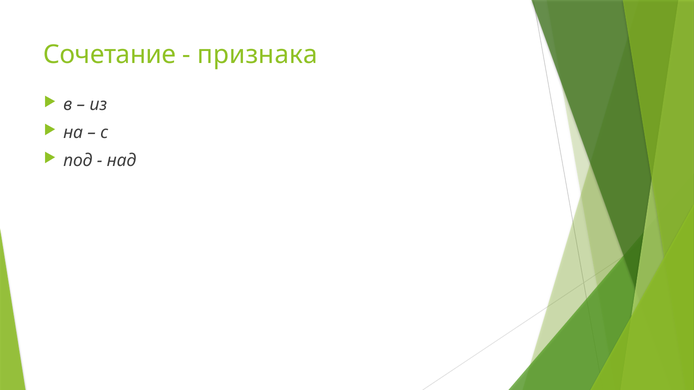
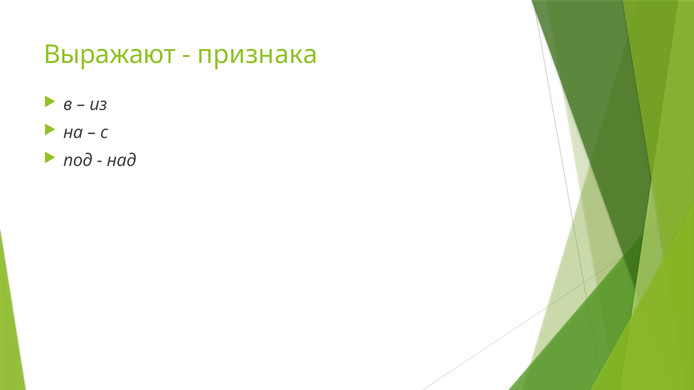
Сочетание: Сочетание -> Выражают
